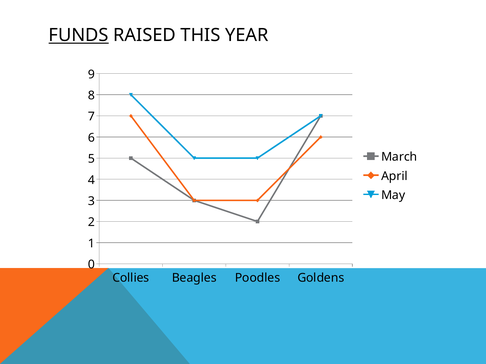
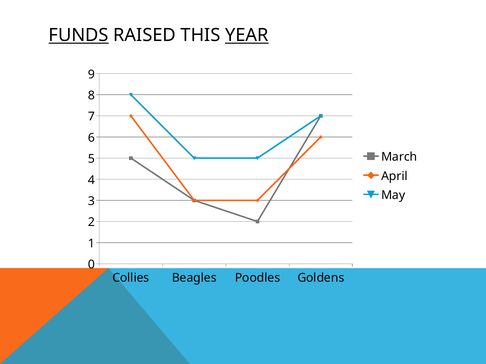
YEAR underline: none -> present
